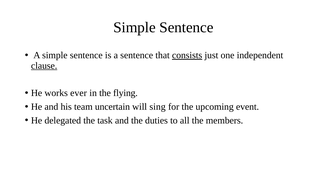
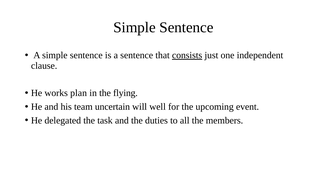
clause underline: present -> none
ever: ever -> plan
sing: sing -> well
